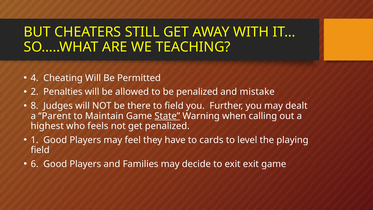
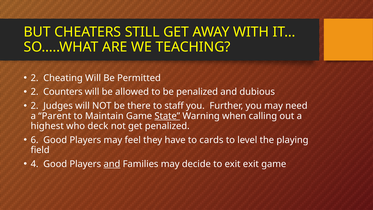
4 at (35, 78): 4 -> 2
Penalties: Penalties -> Counters
mistake: mistake -> dubious
8 at (35, 106): 8 -> 2
to field: field -> staff
dealt: dealt -> need
feels: feels -> deck
1: 1 -> 6
6: 6 -> 4
and at (112, 164) underline: none -> present
